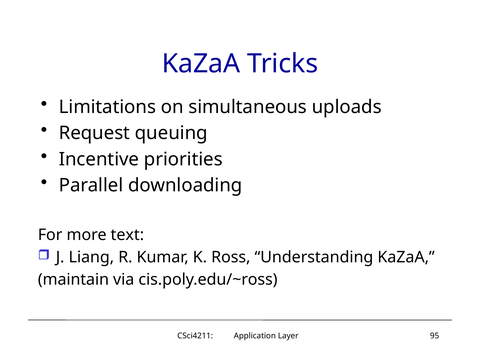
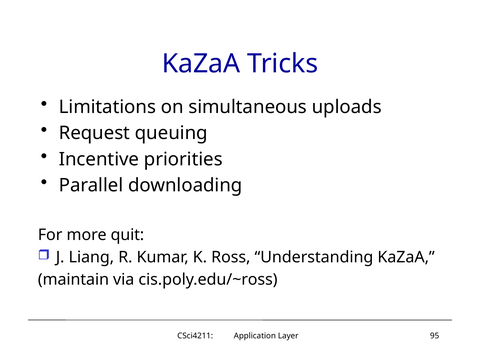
text: text -> quit
